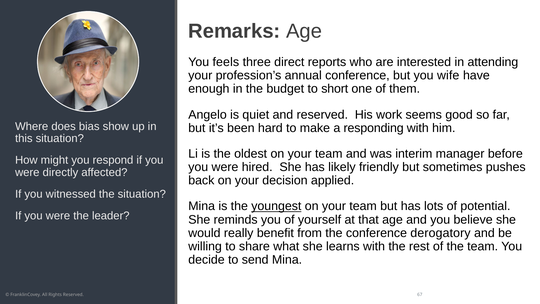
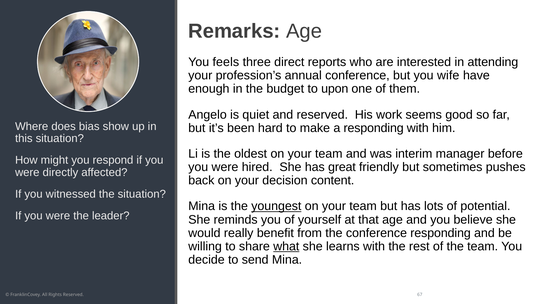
short: short -> upon
likely: likely -> great
applied: applied -> content
conference derogatory: derogatory -> responding
what underline: none -> present
